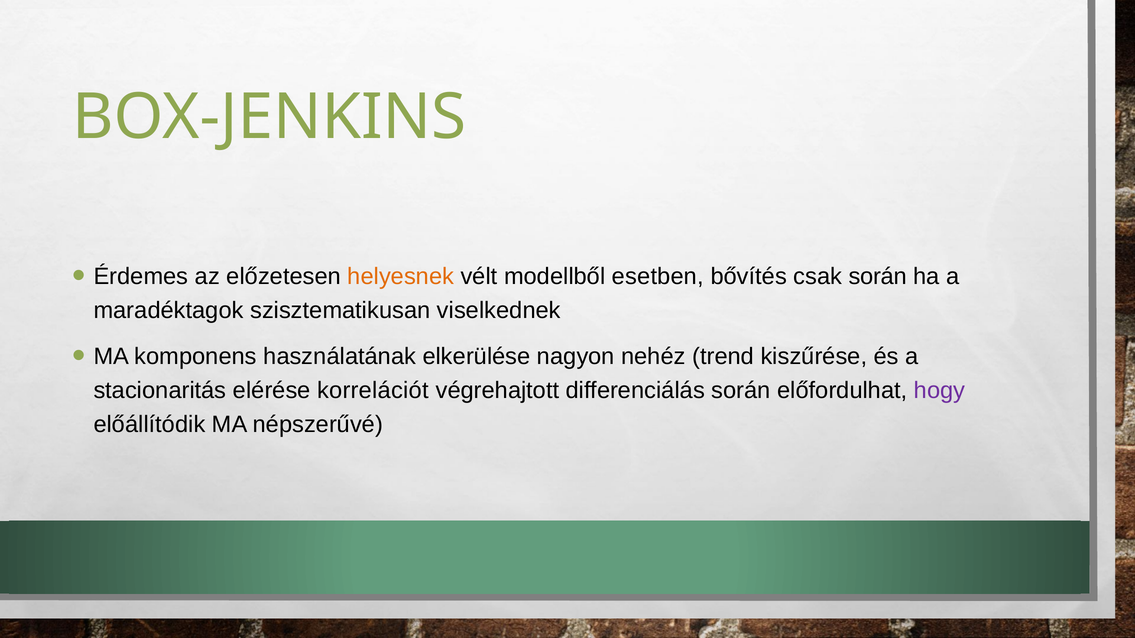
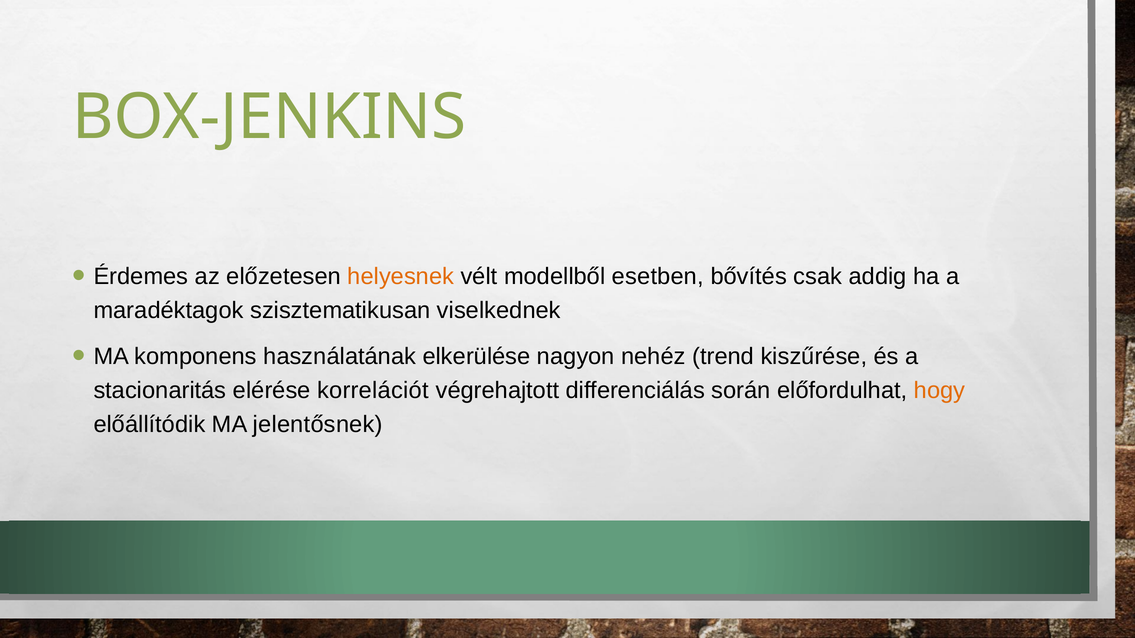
csak során: során -> addig
hogy colour: purple -> orange
népszerűvé: népszerűvé -> jelentősnek
